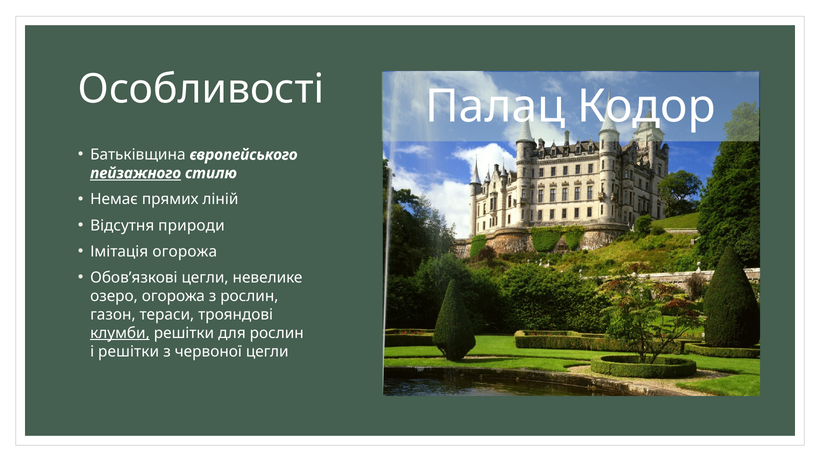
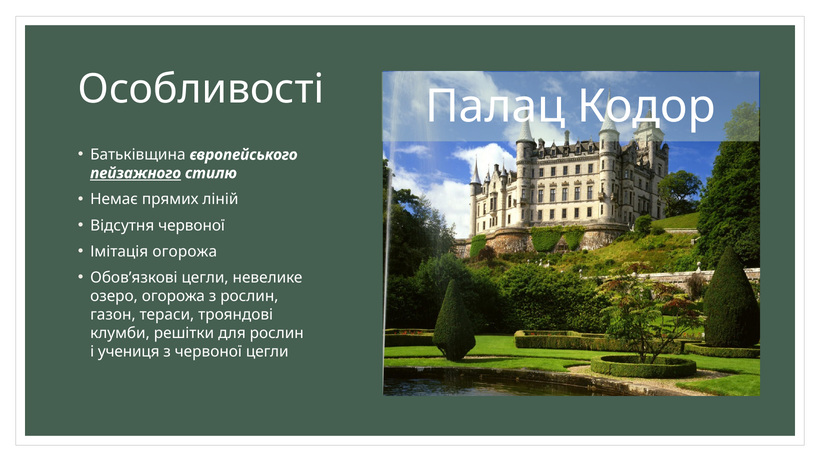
Відсутня природи: природи -> червоної
клумби underline: present -> none
і решітки: решітки -> учениця
